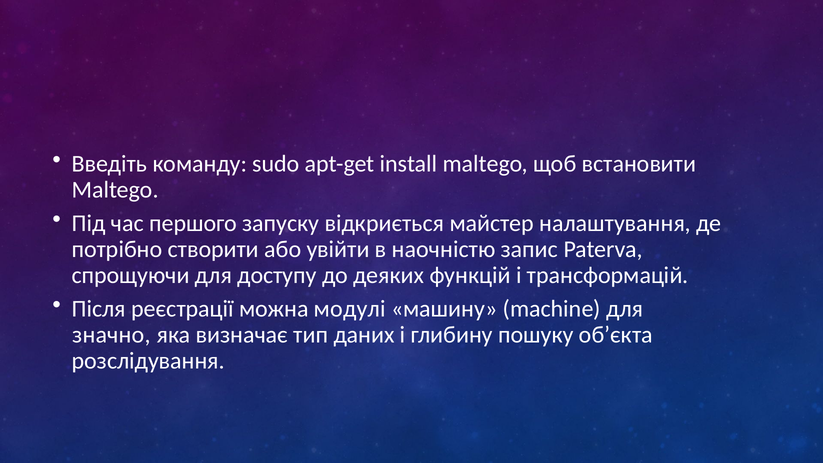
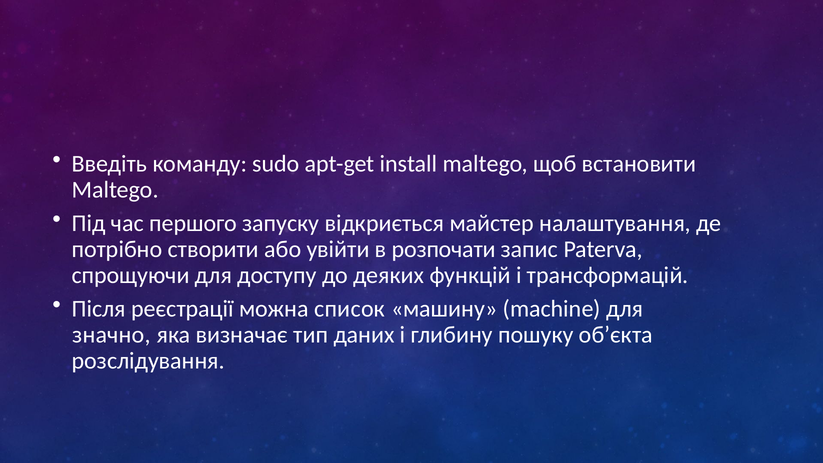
наочністю: наочністю -> розпочати
модулі: модулі -> список
